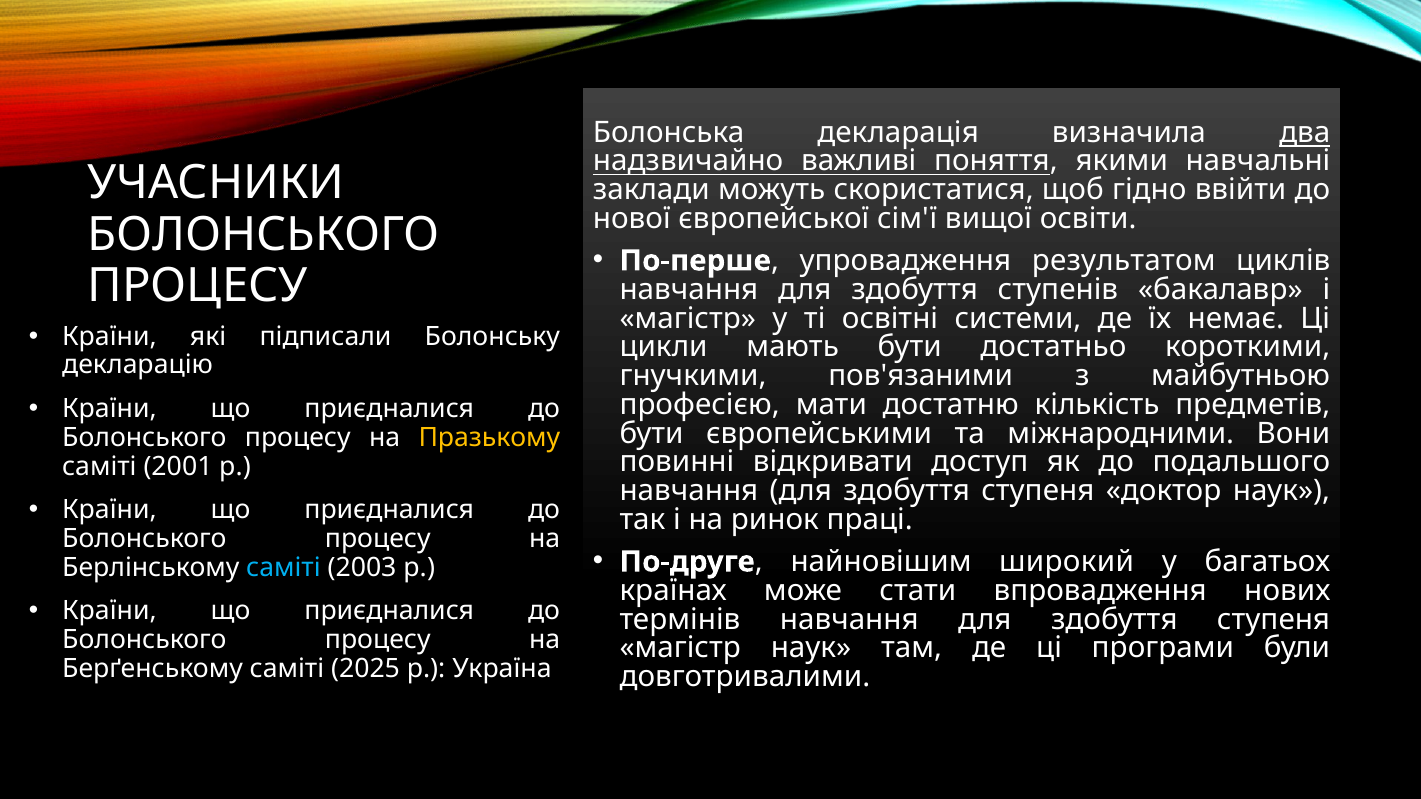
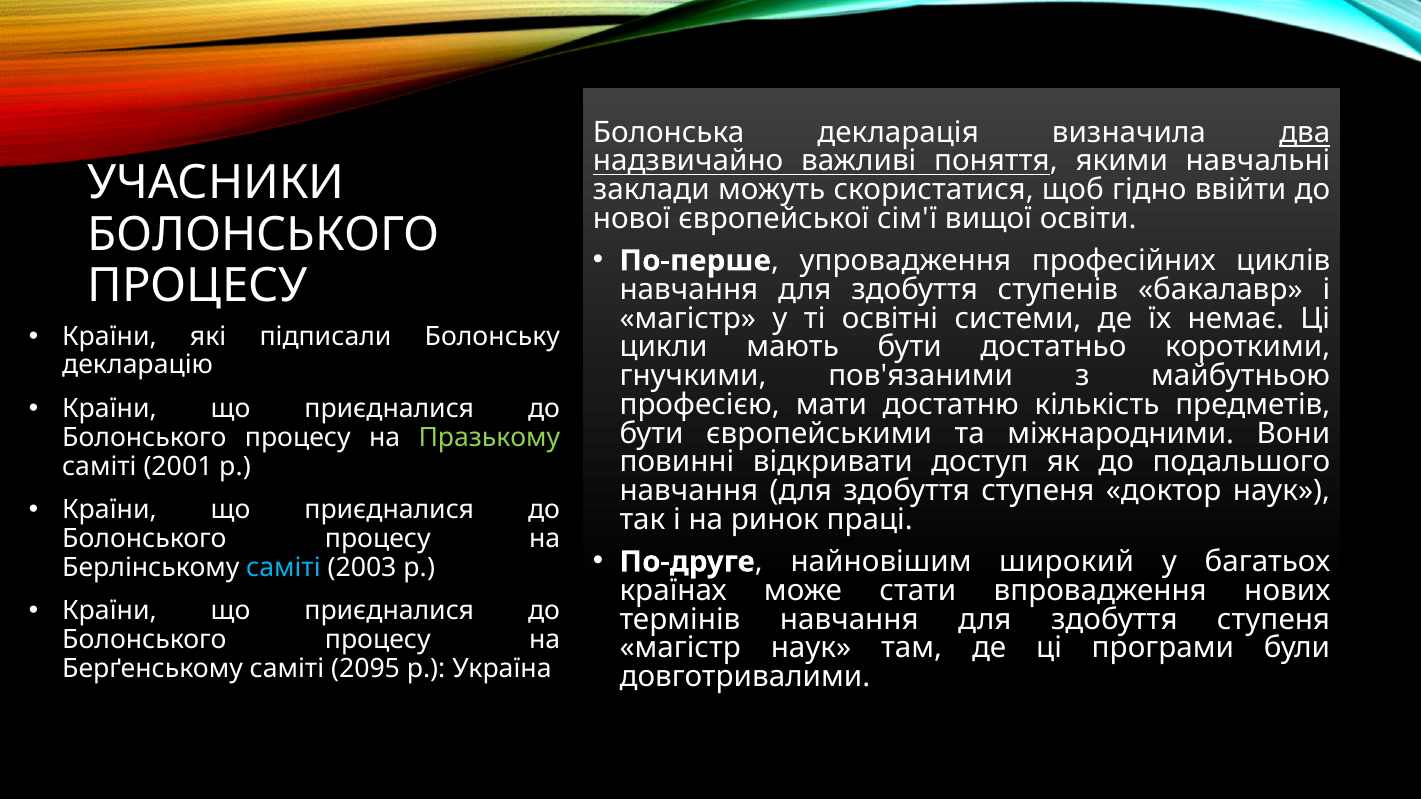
результатом: результатом -> професійних
Празькому colour: yellow -> light green
2025: 2025 -> 2095
